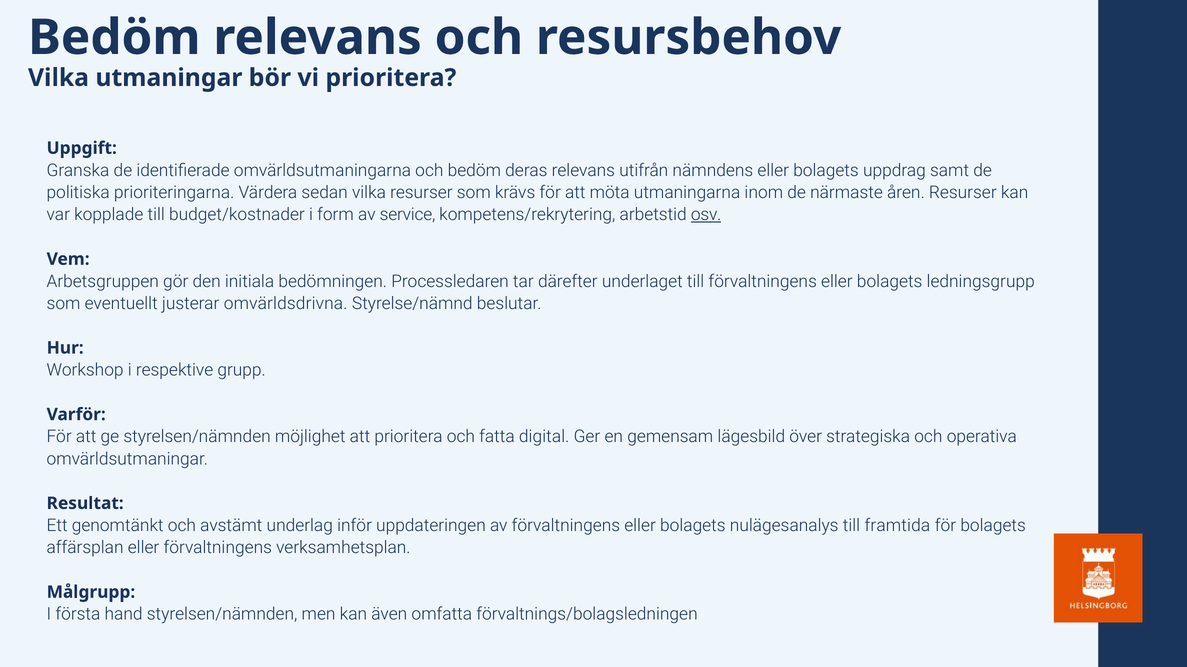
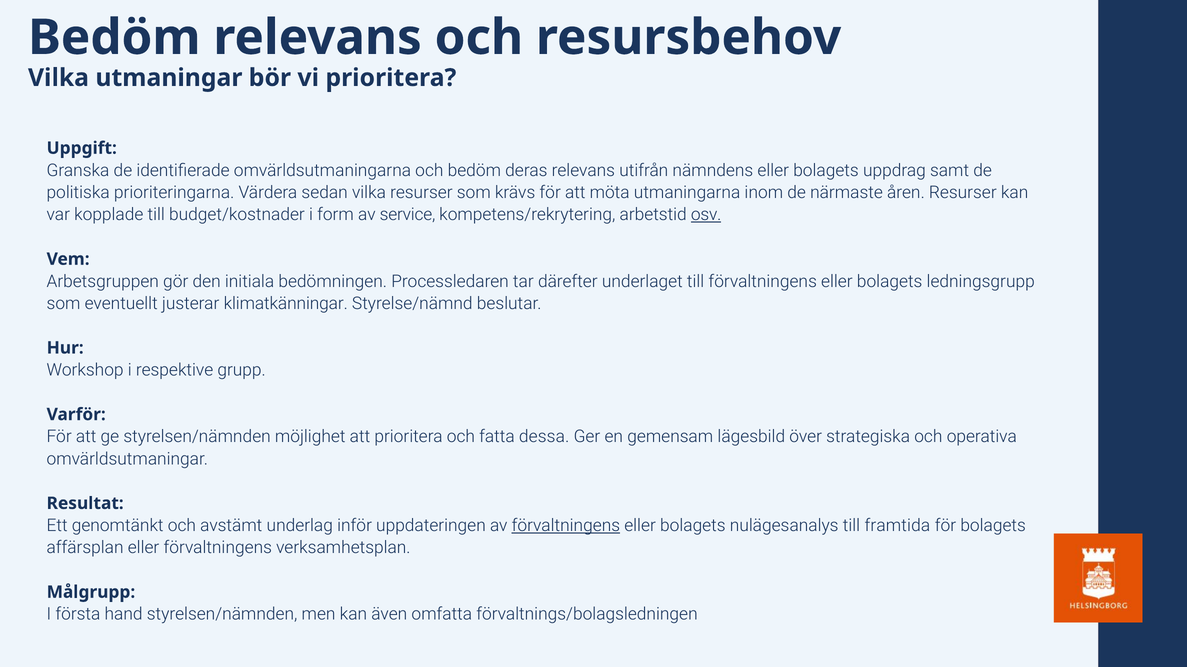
omvärldsdrivna: omvärldsdrivna -> klimatkänningar
digital: digital -> dessa
förvaltningens at (566, 526) underline: none -> present
